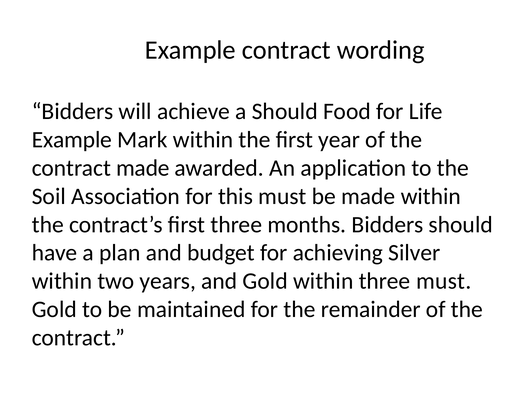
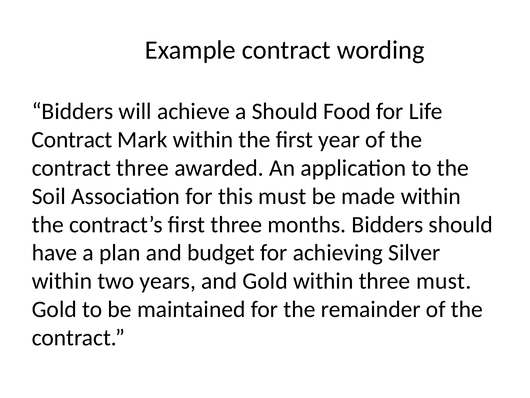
Example at (72, 139): Example -> Contract
contract made: made -> three
